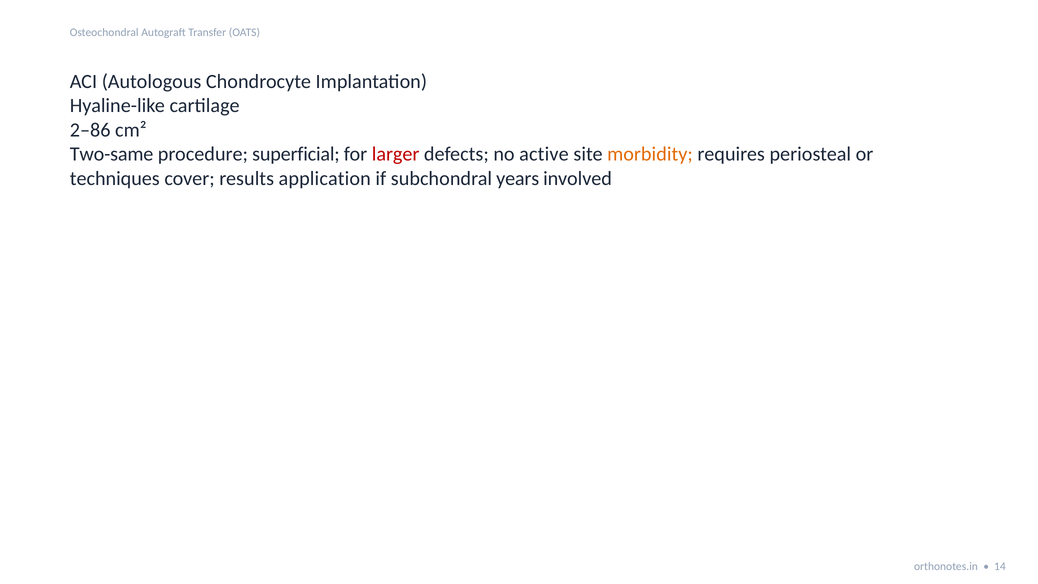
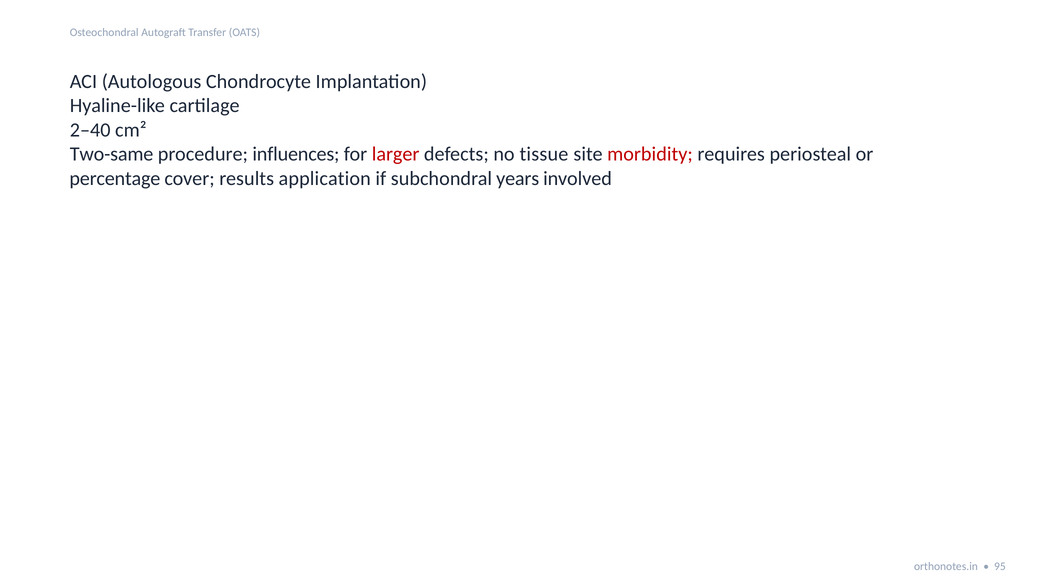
2–86: 2–86 -> 2–40
superficial: superficial -> influences
active: active -> tissue
morbidity colour: orange -> red
techniques: techniques -> percentage
14: 14 -> 95
